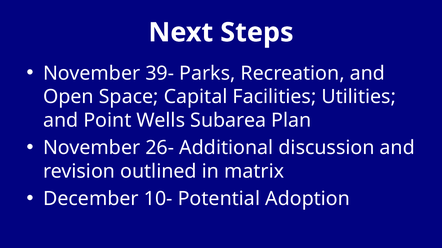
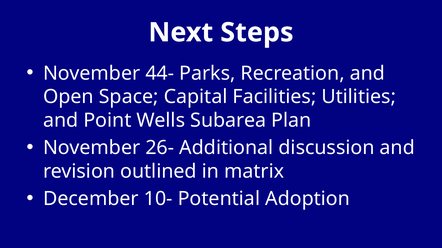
39-: 39- -> 44-
